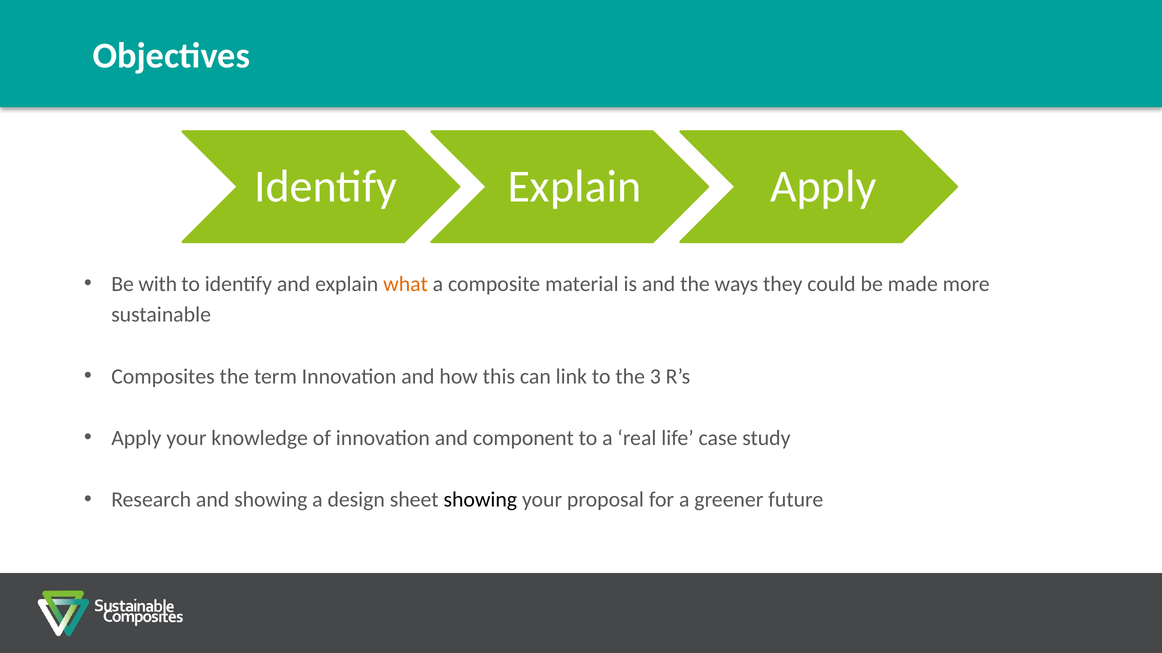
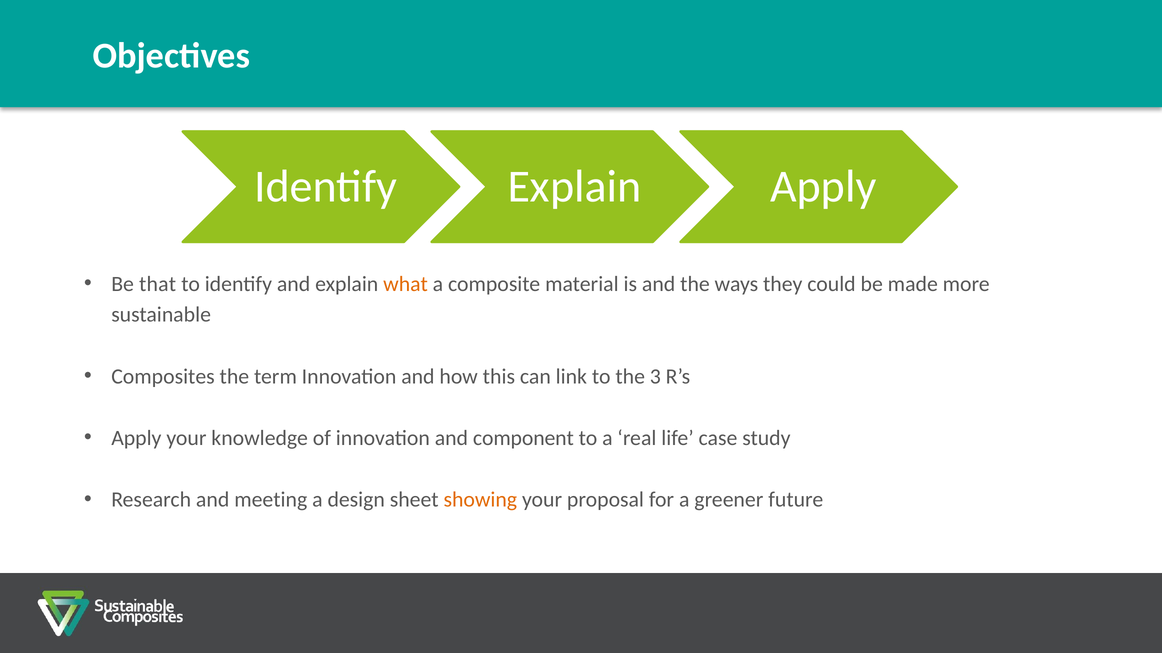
with: with -> that
and showing: showing -> meeting
showing at (480, 500) colour: black -> orange
